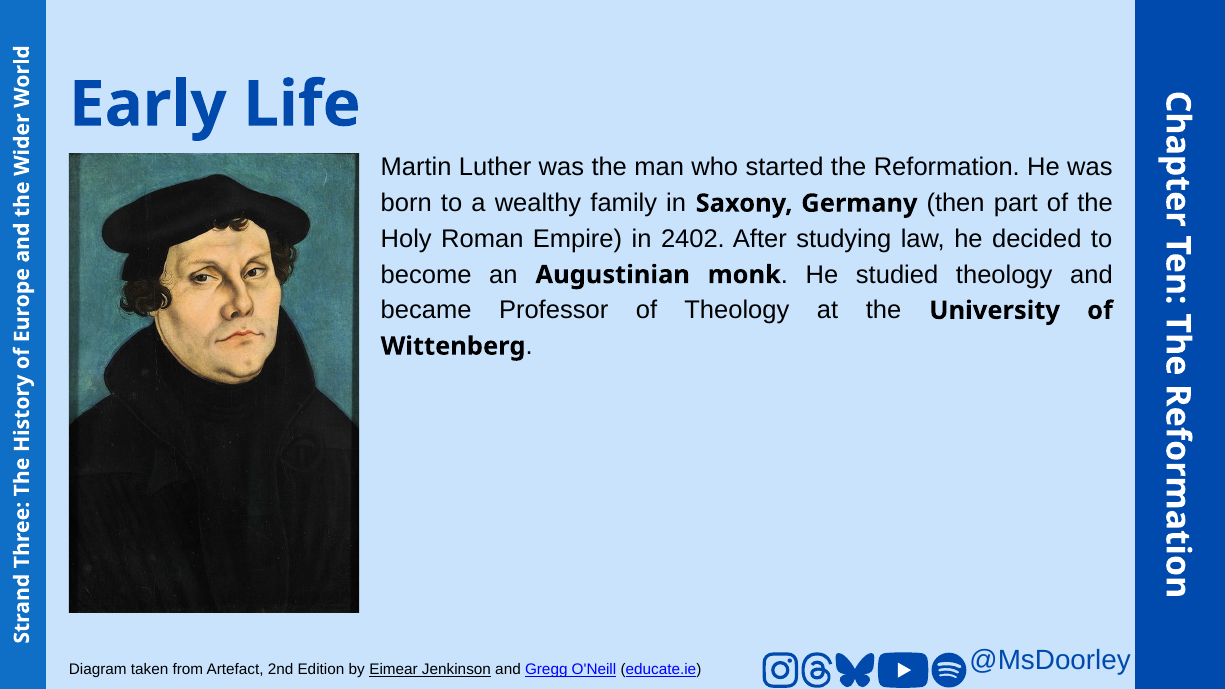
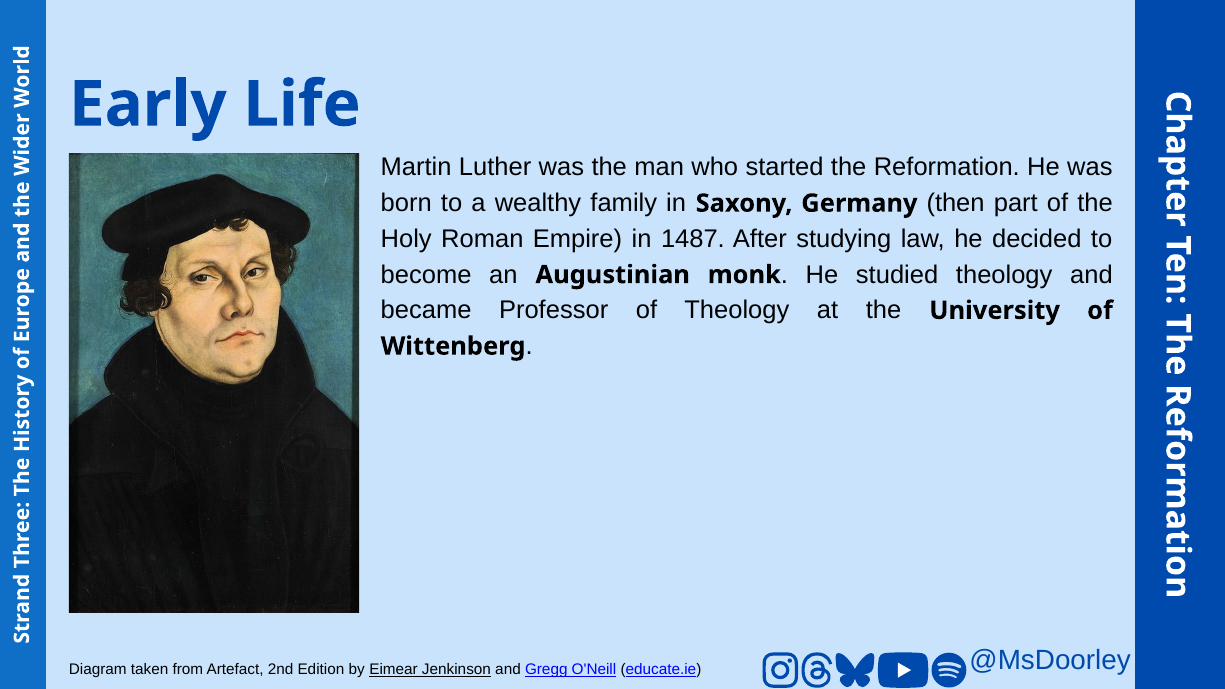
2402: 2402 -> 1487
